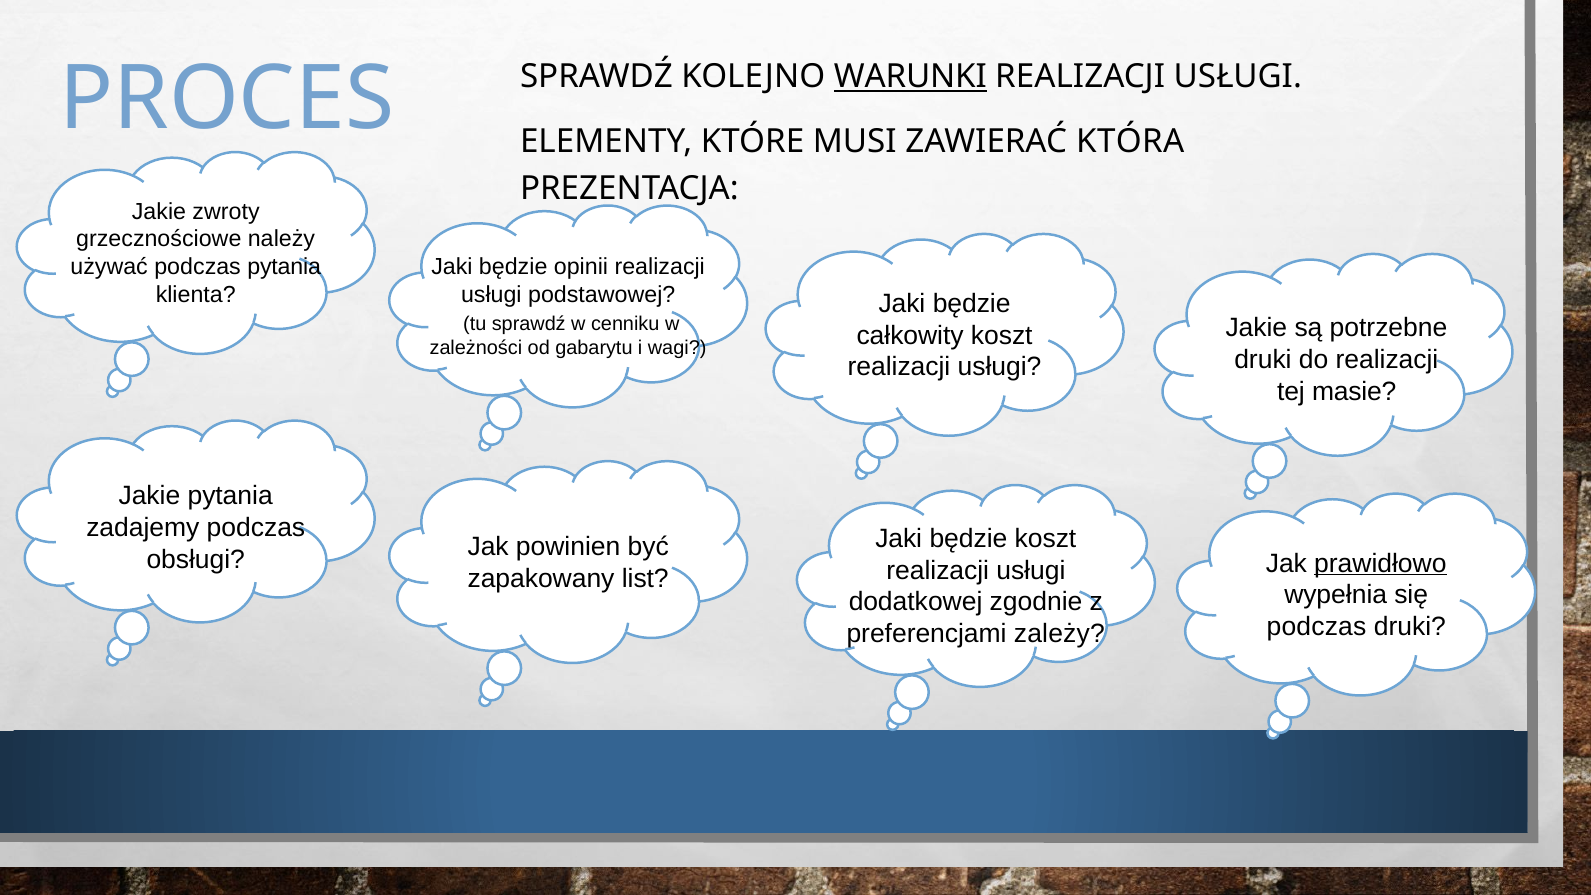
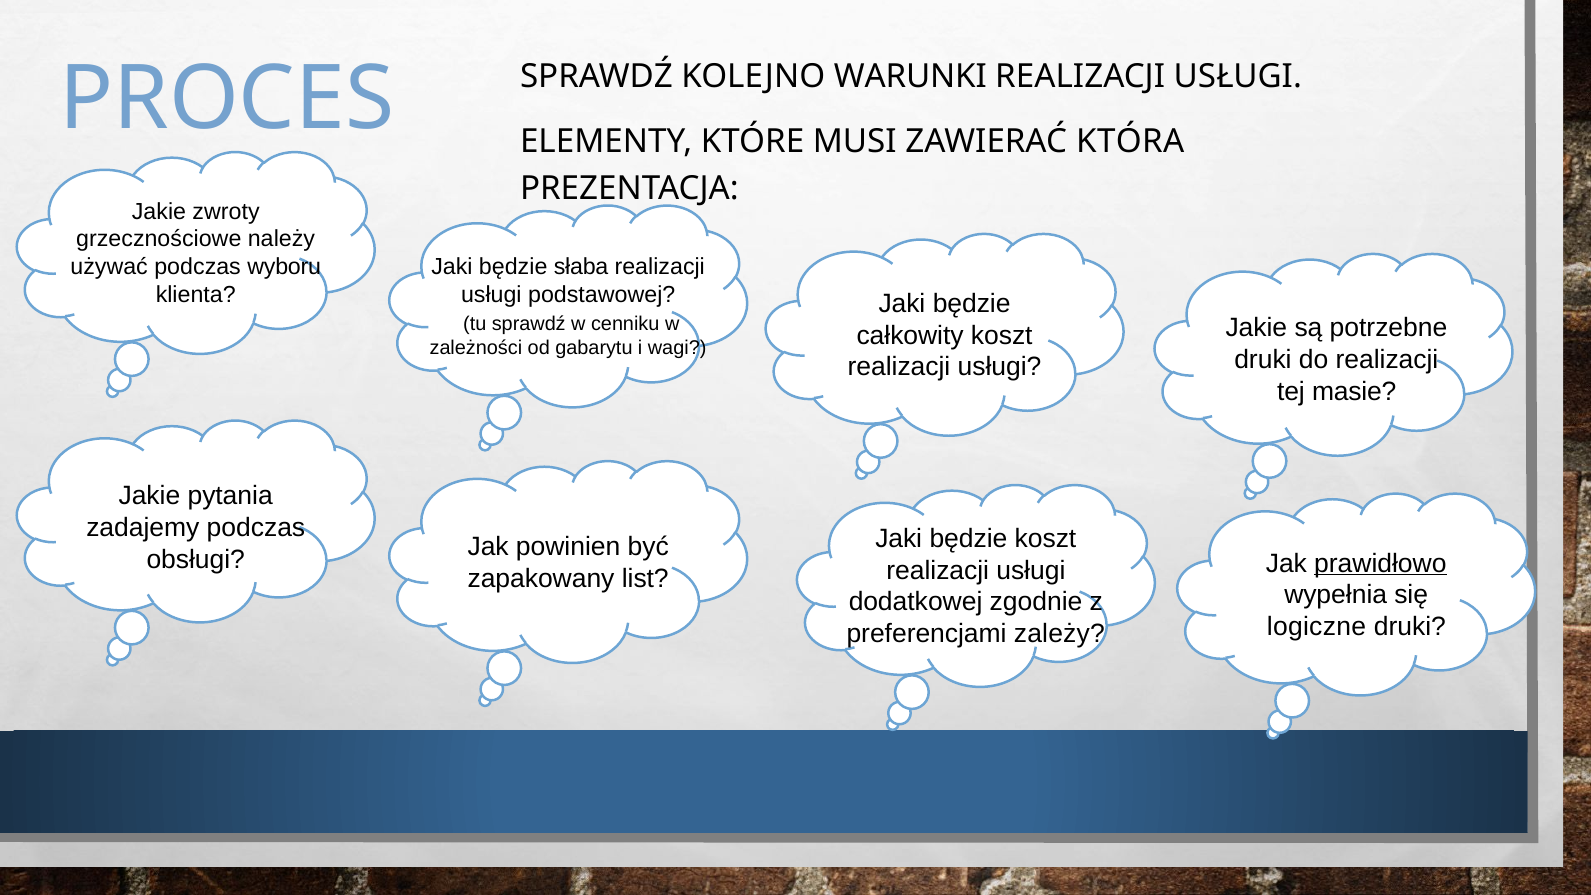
WARUNKI underline: present -> none
opinii: opinii -> słaba
podczas pytania: pytania -> wyboru
podczas at (1317, 627): podczas -> logiczne
